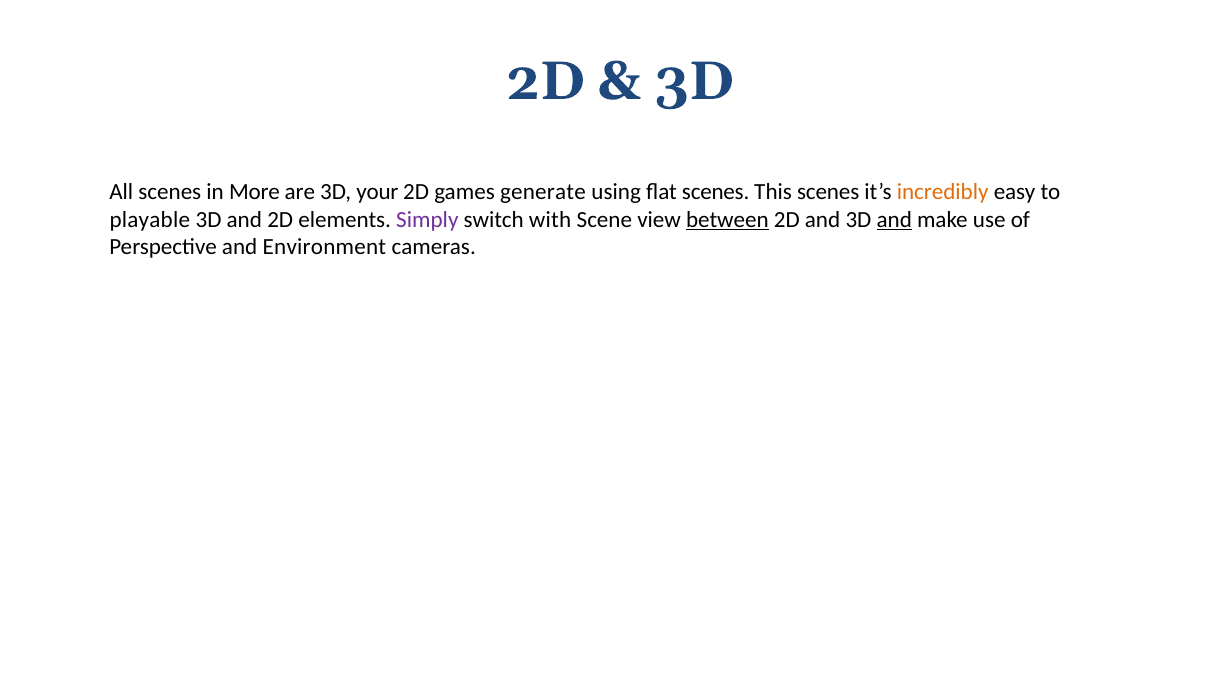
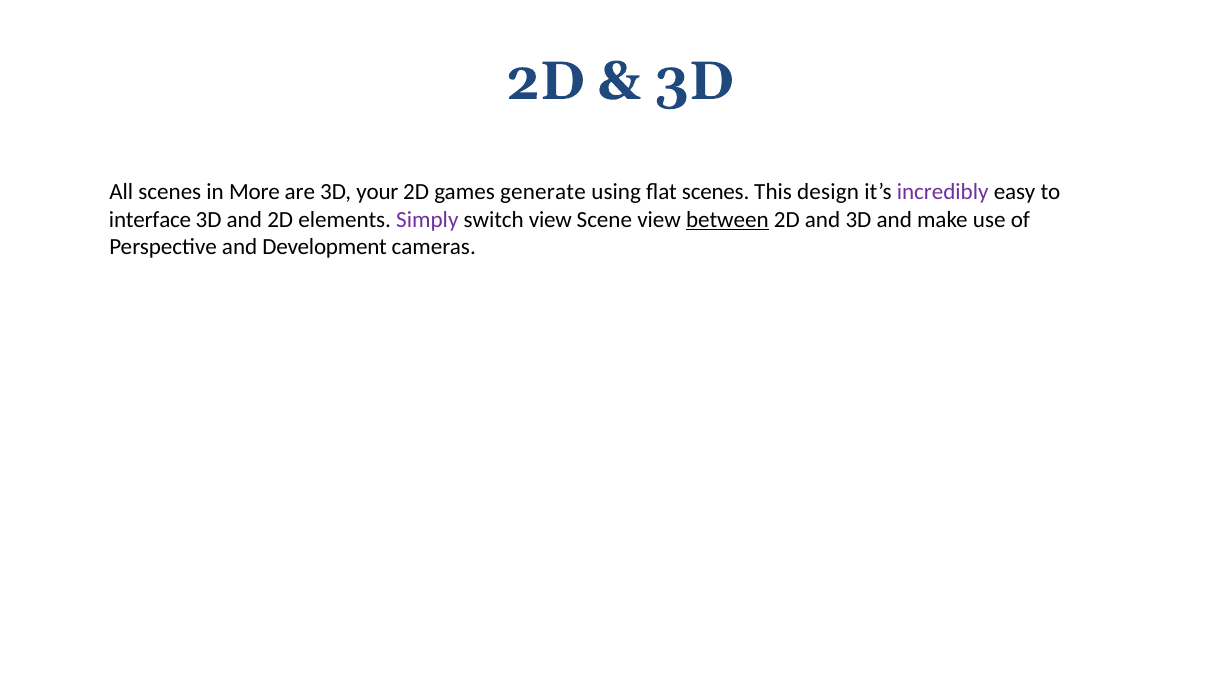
This scenes: scenes -> design
incredibly colour: orange -> purple
playable: playable -> interface
switch with: with -> view
and at (894, 219) underline: present -> none
Environment: Environment -> Development
